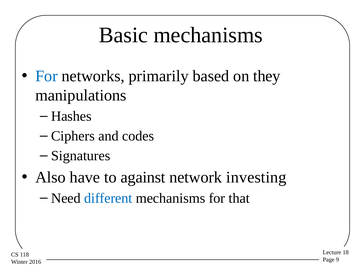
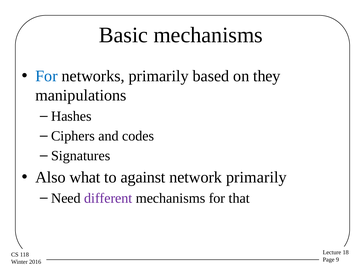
have: have -> what
network investing: investing -> primarily
different colour: blue -> purple
